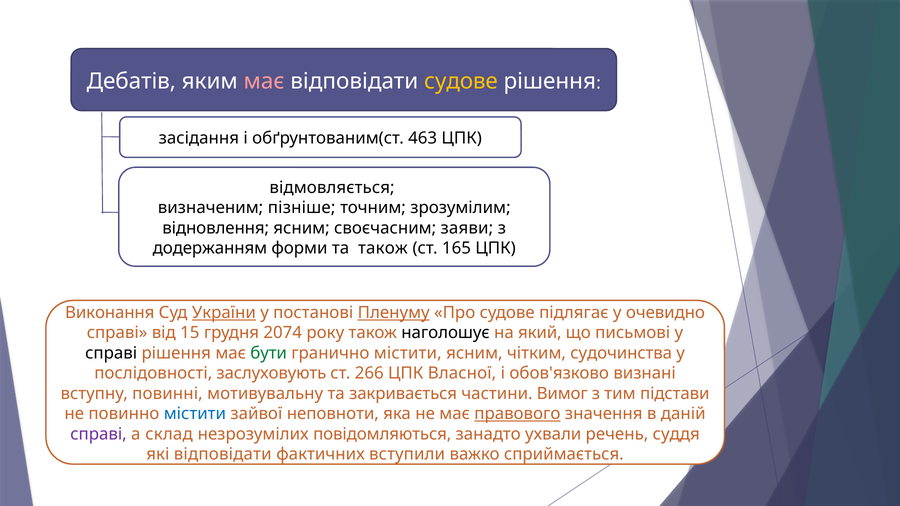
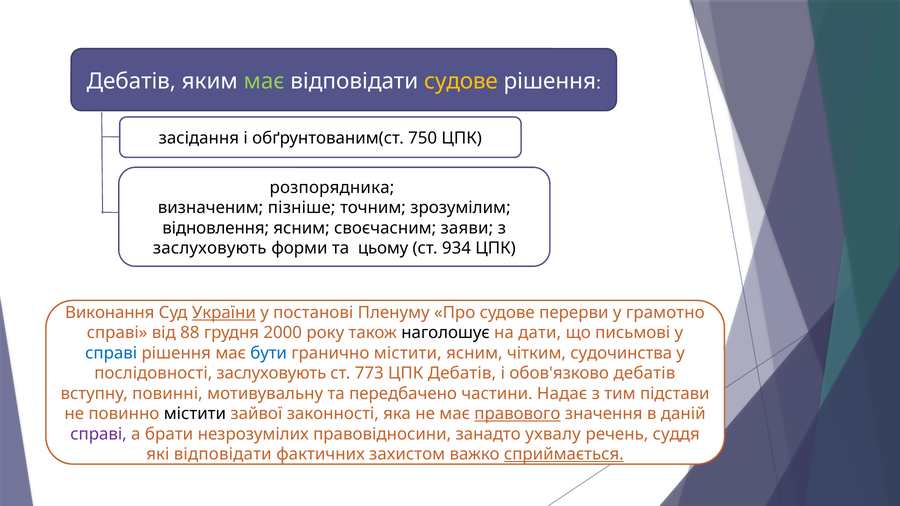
має at (264, 81) colour: pink -> light green
463: 463 -> 750
відмовляється: відмовляється -> розпорядника
додержанням at (210, 248): додержанням -> заслуховують
та також: також -> цьому
165: 165 -> 934
Пленуму underline: present -> none
підлягає: підлягає -> перерви
очевидно: очевидно -> грамотно
15: 15 -> 88
2074: 2074 -> 2000
який: який -> дати
справі at (111, 353) colour: black -> blue
бути colour: green -> blue
266: 266 -> 773
ЦПК Власної: Власної -> Дебатів
обов'язково визнані: визнані -> дебатів
закривається: закривається -> передбачено
Вимог: Вимог -> Надає
містити at (195, 414) colour: blue -> black
неповноти: неповноти -> законності
склад: склад -> брати
повідомляються: повідомляються -> правовідносини
ухвали: ухвали -> ухвалу
вступили: вступили -> захистом
сприймається underline: none -> present
